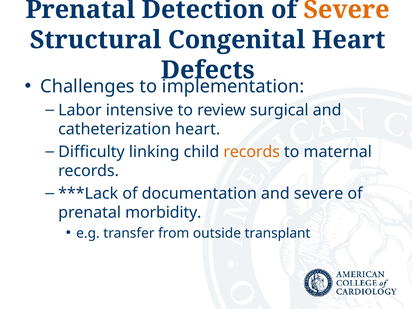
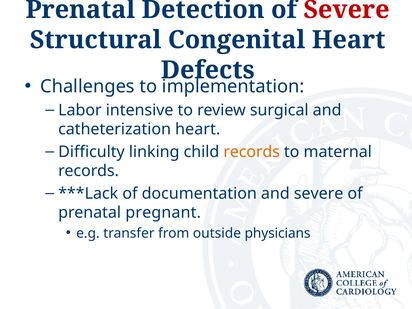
Severe at (346, 10) colour: orange -> red
morbidity: morbidity -> pregnant
transplant: transplant -> physicians
